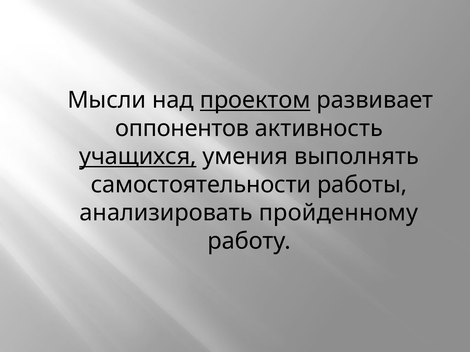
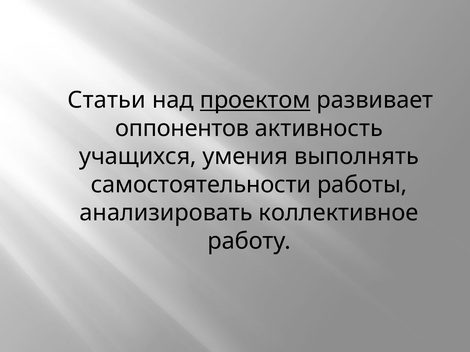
Мысли: Мысли -> Статьи
учащихся underline: present -> none
пройденному: пройденному -> коллективное
